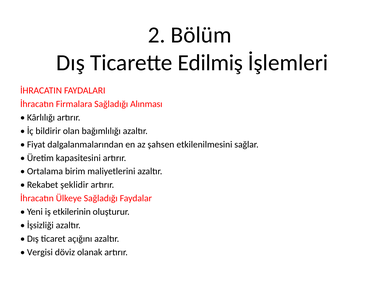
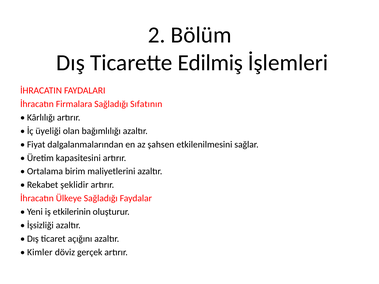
Alınması: Alınması -> Sıfatının
bildirir: bildirir -> üyeliği
Vergisi: Vergisi -> Kimler
olanak: olanak -> gerçek
